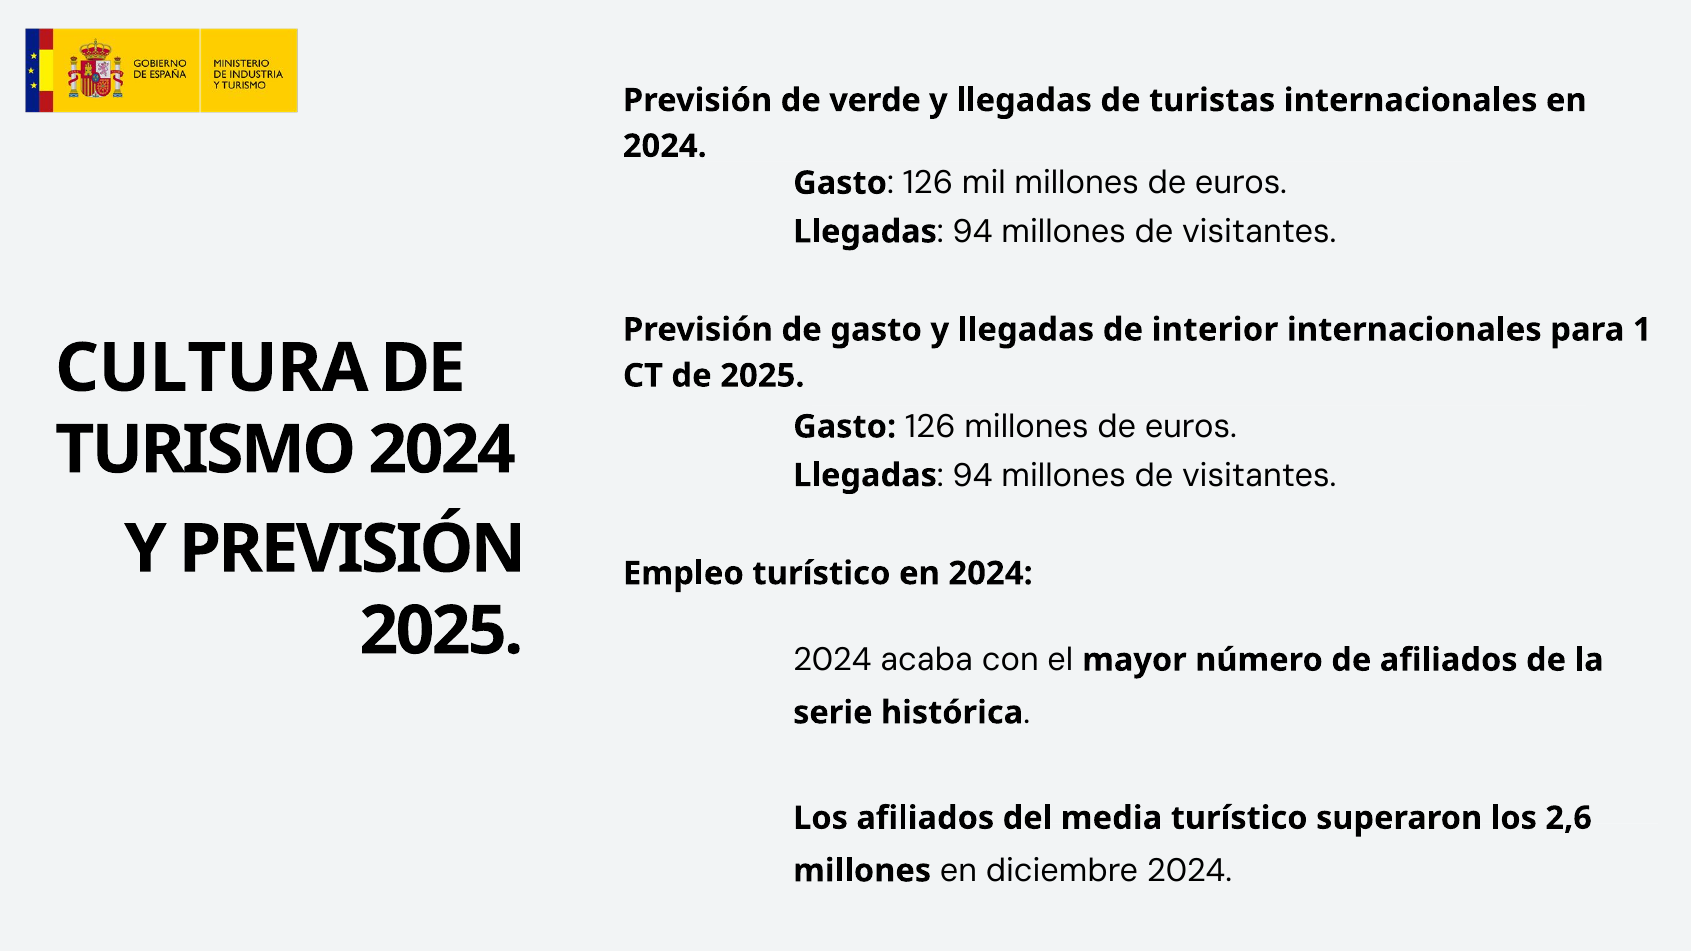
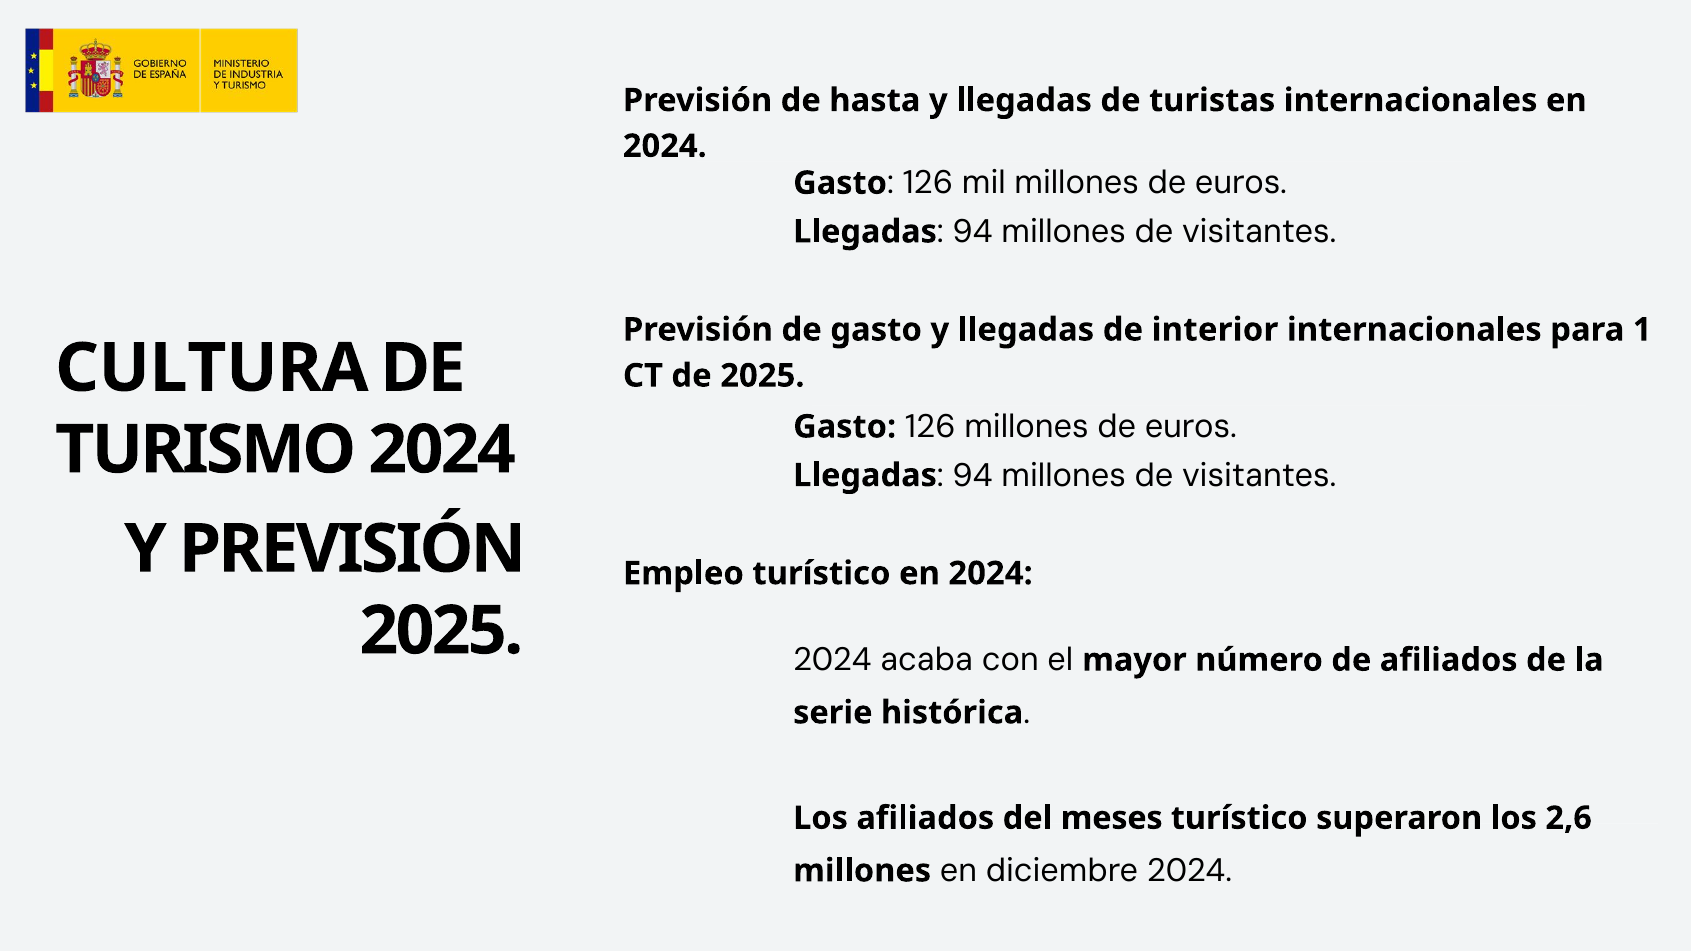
verde: verde -> hasta
media: media -> meses
